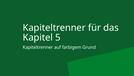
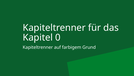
5: 5 -> 0
